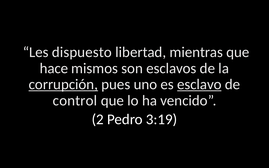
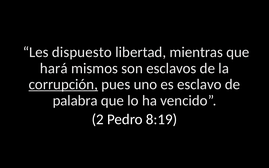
hace: hace -> hará
esclavo underline: present -> none
control: control -> palabra
3:19: 3:19 -> 8:19
